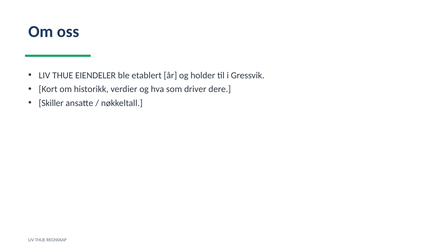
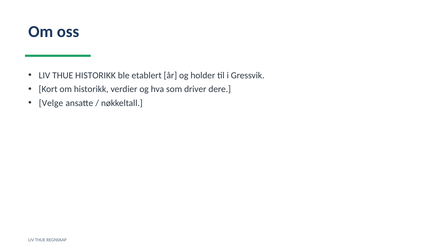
THUE EIENDELER: EIENDELER -> HISTORIKK
Skiller: Skiller -> Velge
